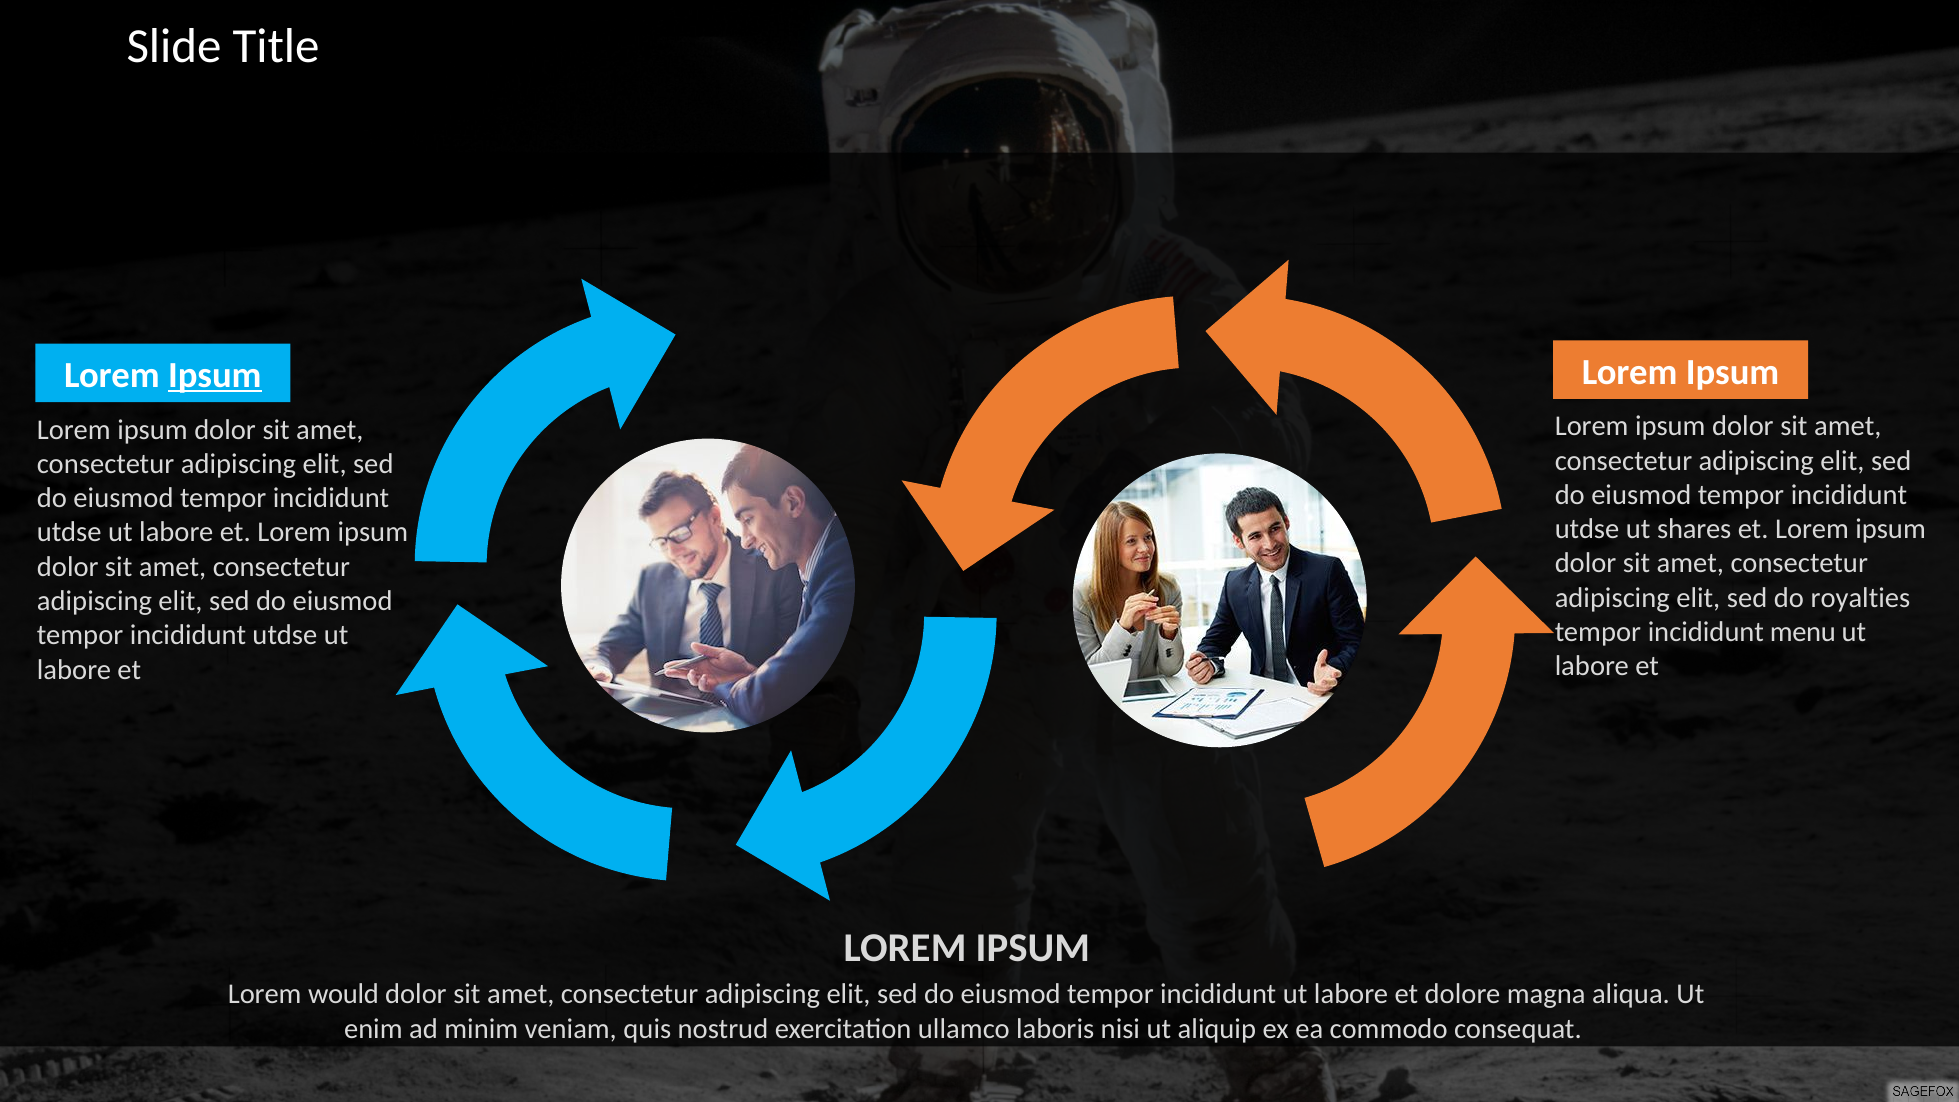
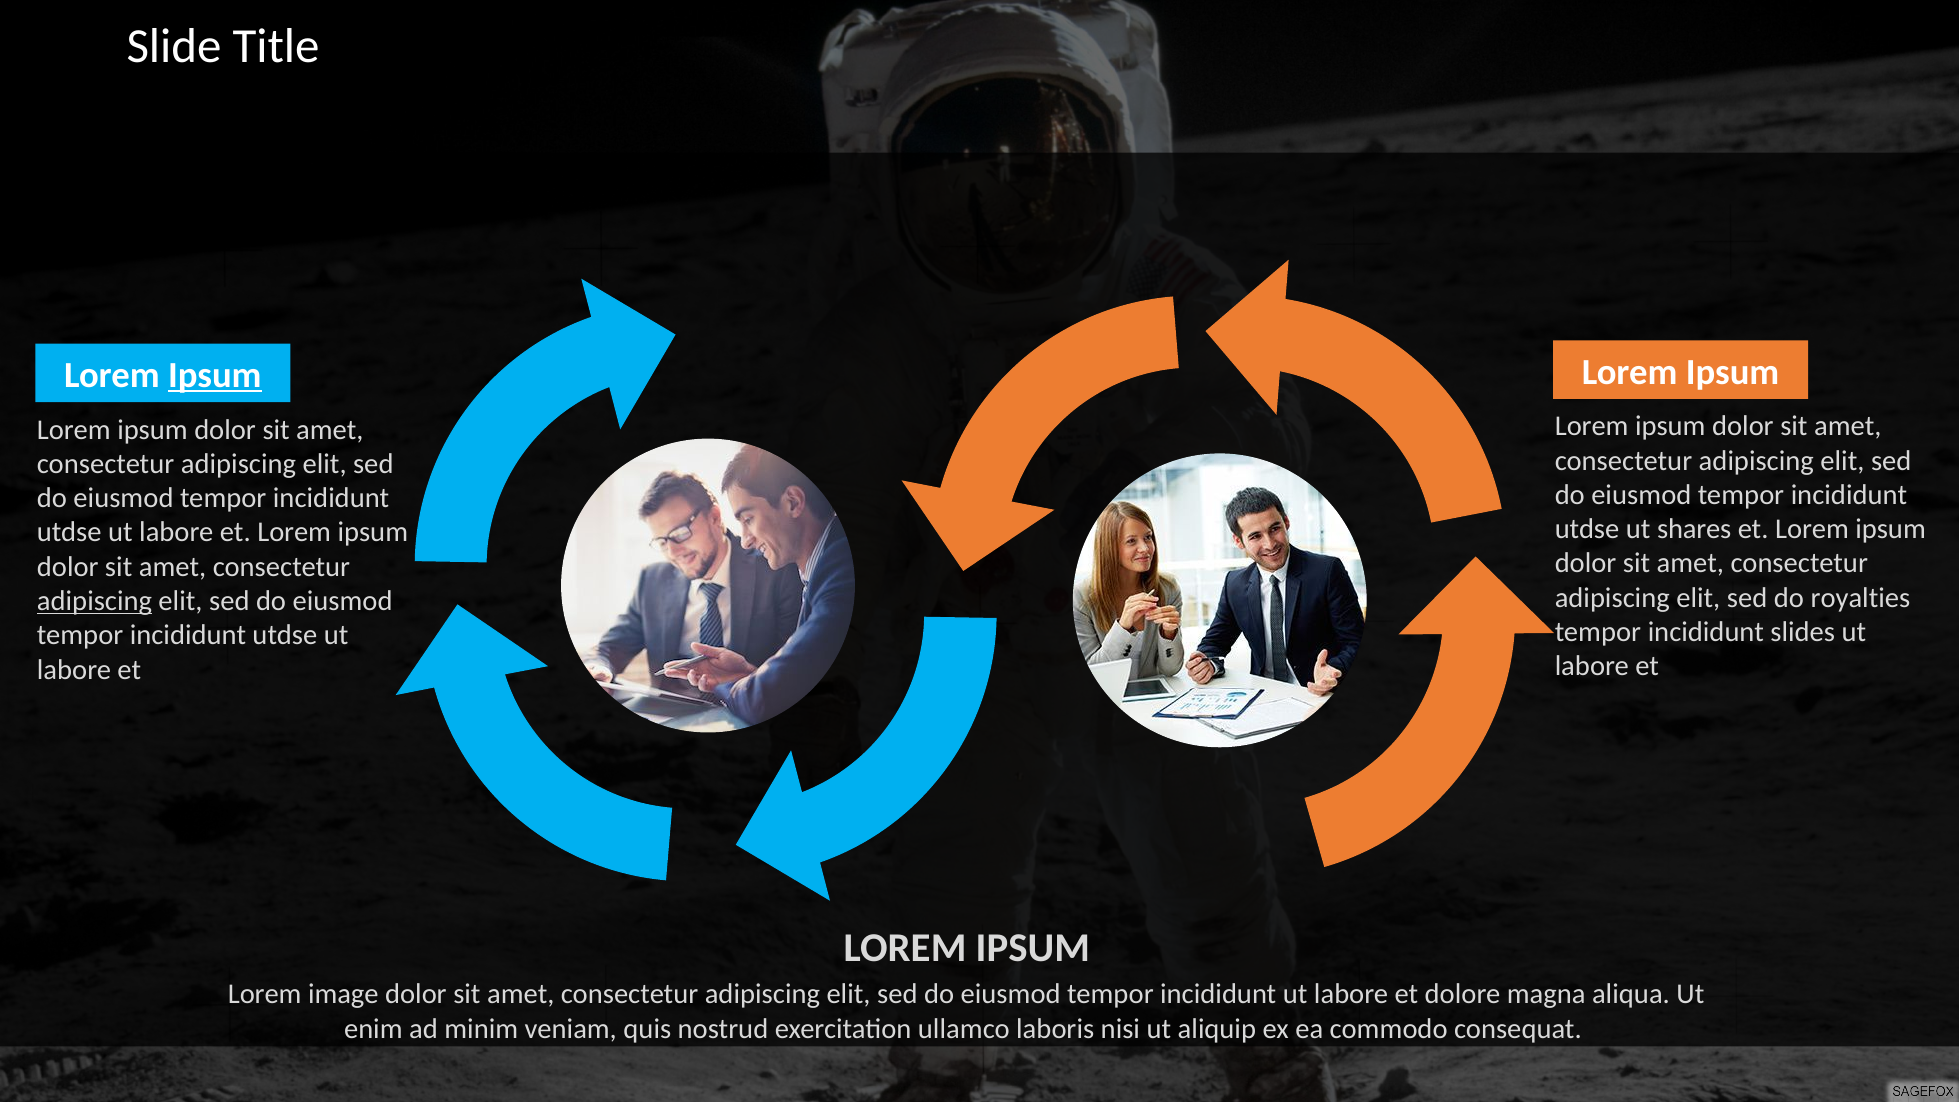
adipiscing at (95, 601) underline: none -> present
menu: menu -> slides
would: would -> image
